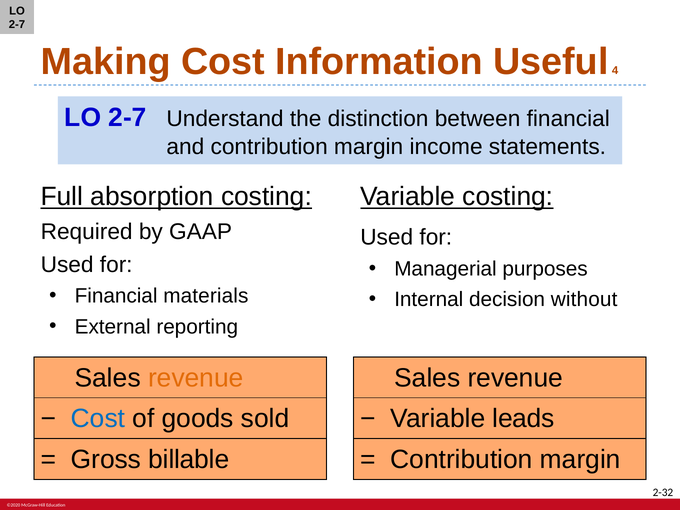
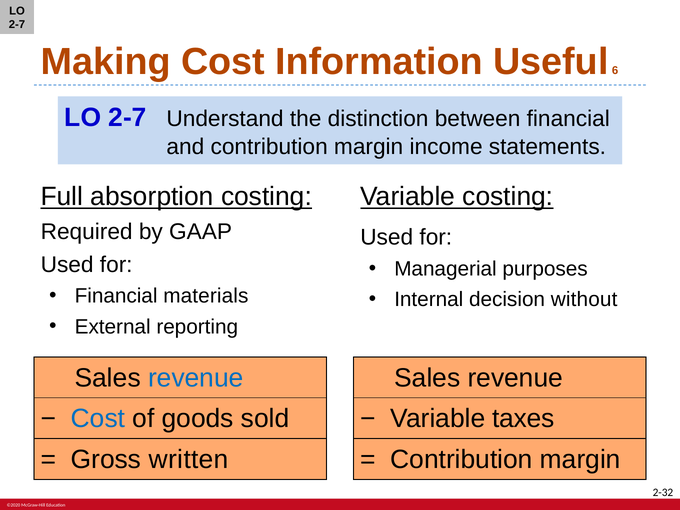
4: 4 -> 6
revenue at (196, 378) colour: orange -> blue
leads: leads -> taxes
billable: billable -> written
